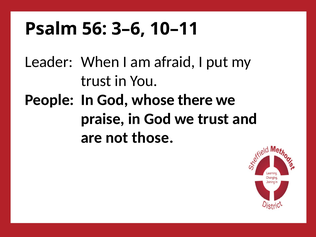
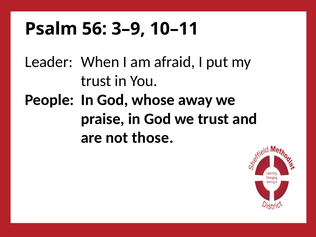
3–6: 3–6 -> 3–9
there: there -> away
